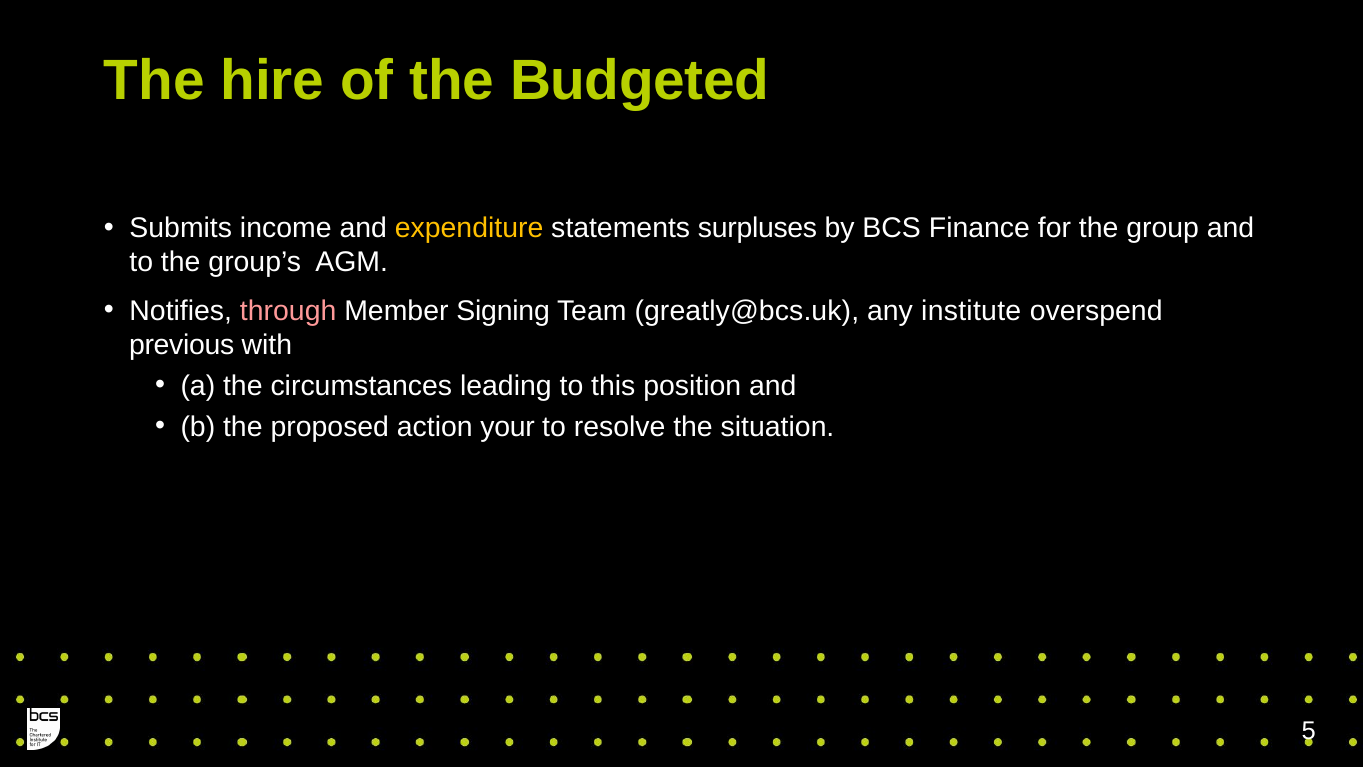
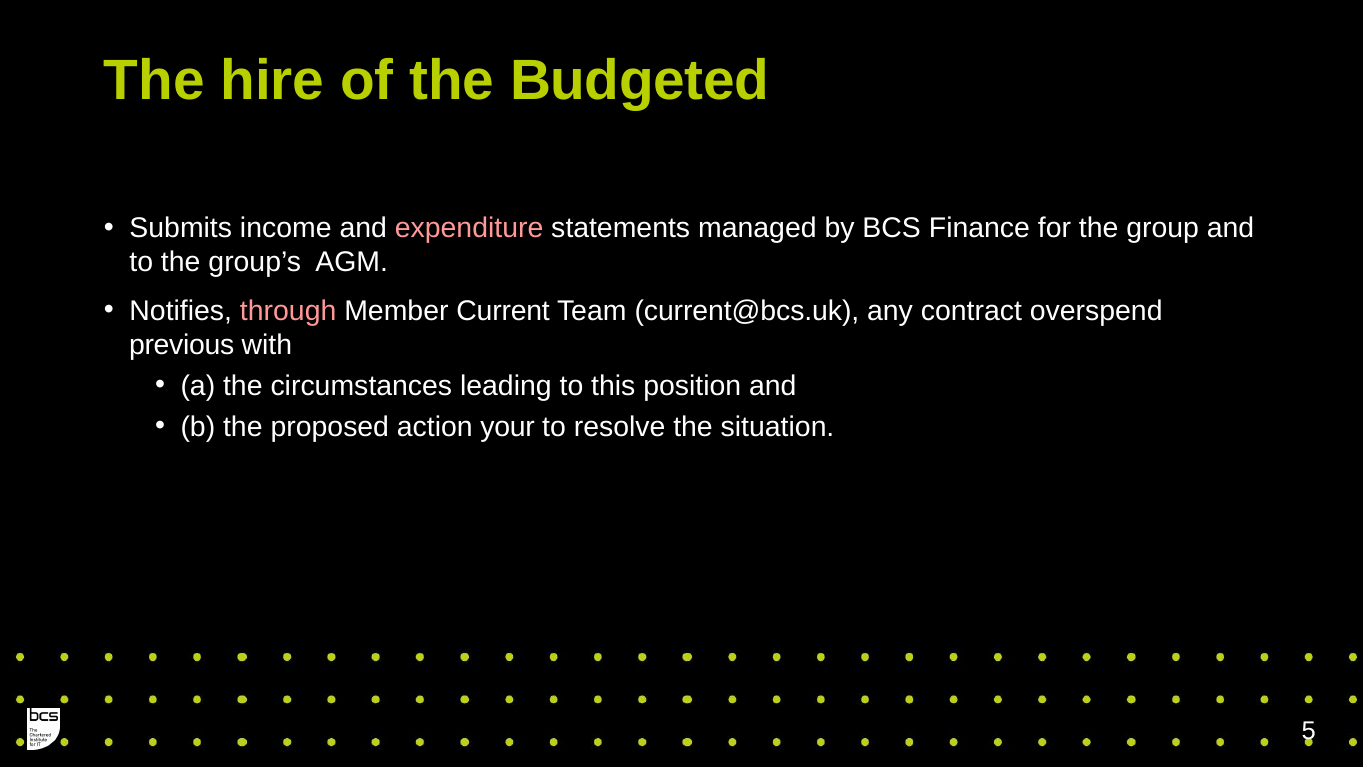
expenditure colour: yellow -> pink
surpluses: surpluses -> managed
Signing: Signing -> Current
greatly@bcs.uk: greatly@bcs.uk -> current@bcs.uk
institute: institute -> contract
